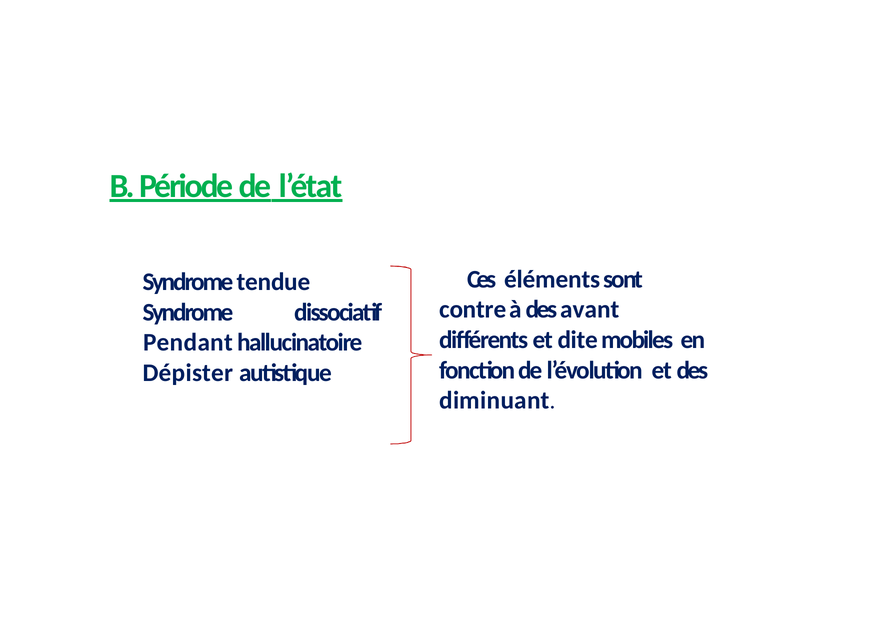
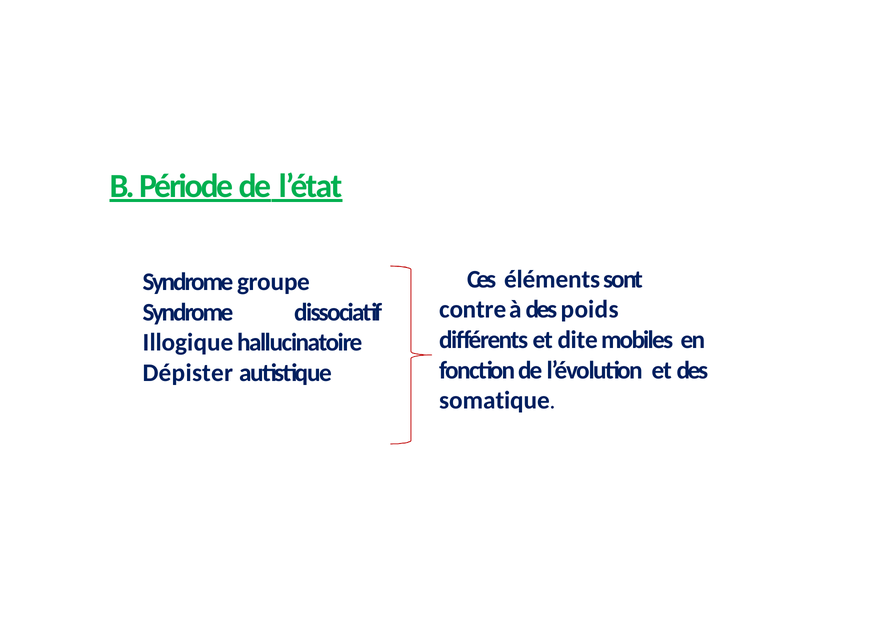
tendue: tendue -> groupe
avant: avant -> poids
Pendant: Pendant -> Illogique
diminuant: diminuant -> somatique
